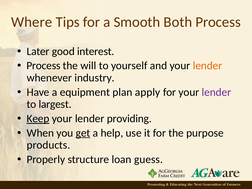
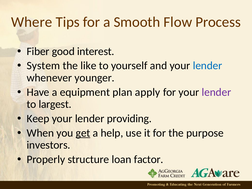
Both: Both -> Flow
Later: Later -> Fiber
Process at (43, 66): Process -> System
will: will -> like
lender at (208, 66) colour: orange -> blue
industry: industry -> younger
Keep underline: present -> none
products: products -> investors
guess: guess -> factor
